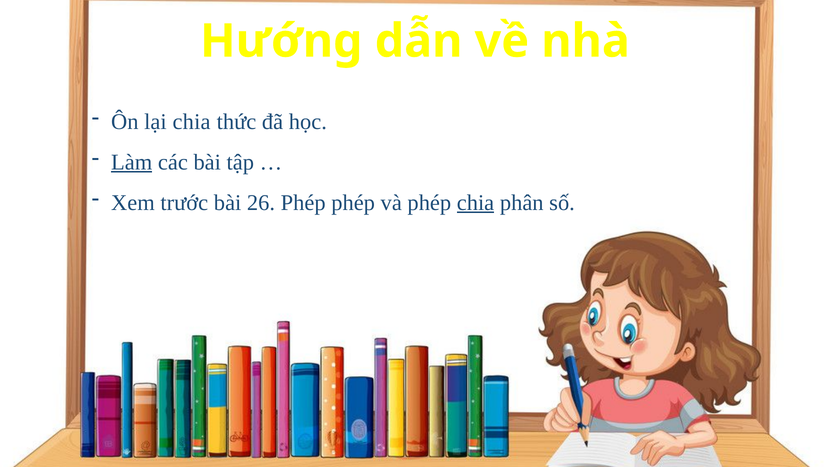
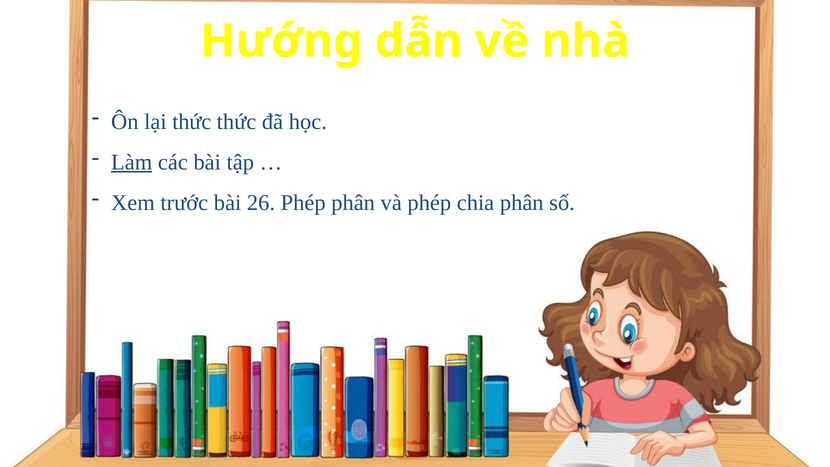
lại chia: chia -> thức
Phép phép: phép -> phân
chia at (475, 203) underline: present -> none
